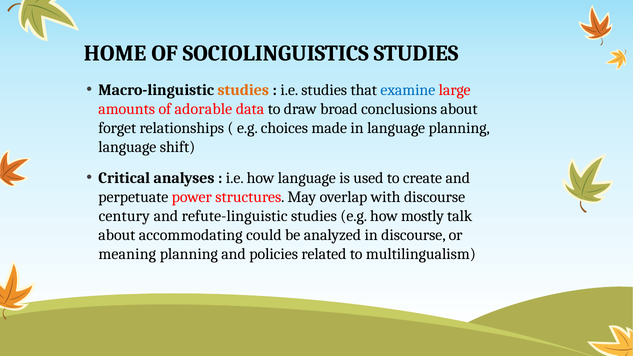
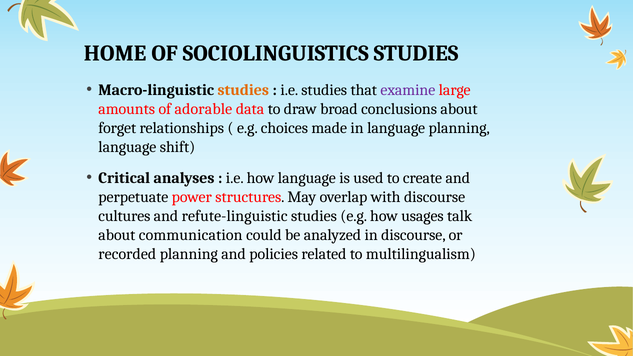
examine colour: blue -> purple
century: century -> cultures
mostly: mostly -> usages
accommodating: accommodating -> communication
meaning: meaning -> recorded
